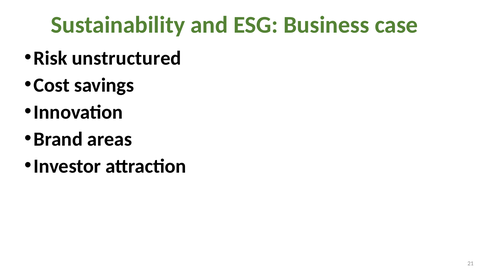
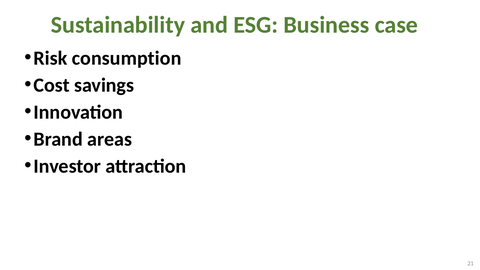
unstructured: unstructured -> consumption
